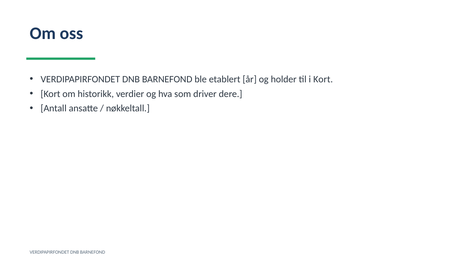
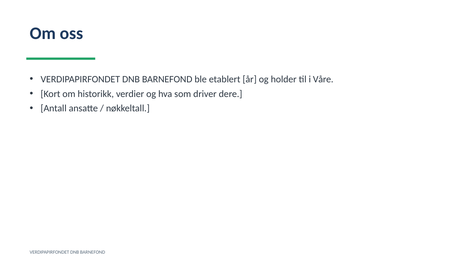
i Kort: Kort -> Våre
